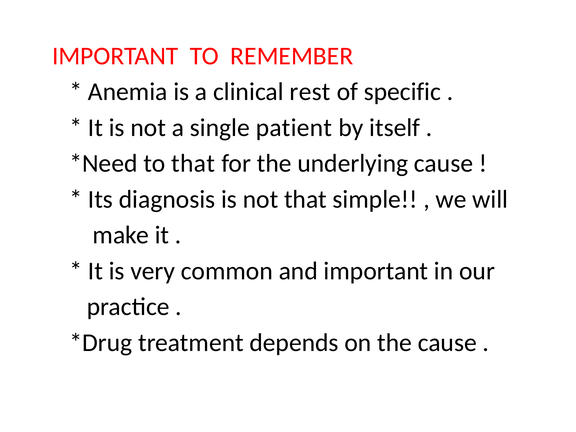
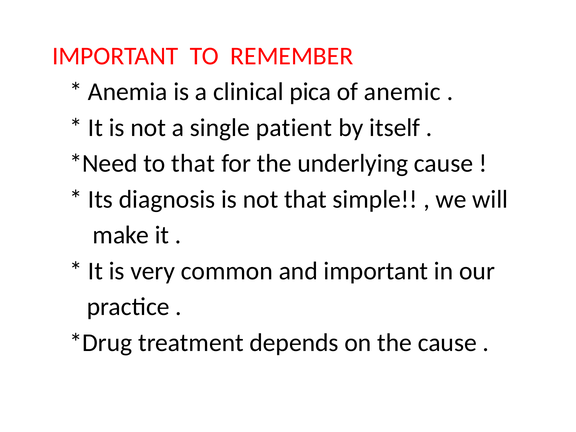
rest: rest -> pica
specific: specific -> anemic
